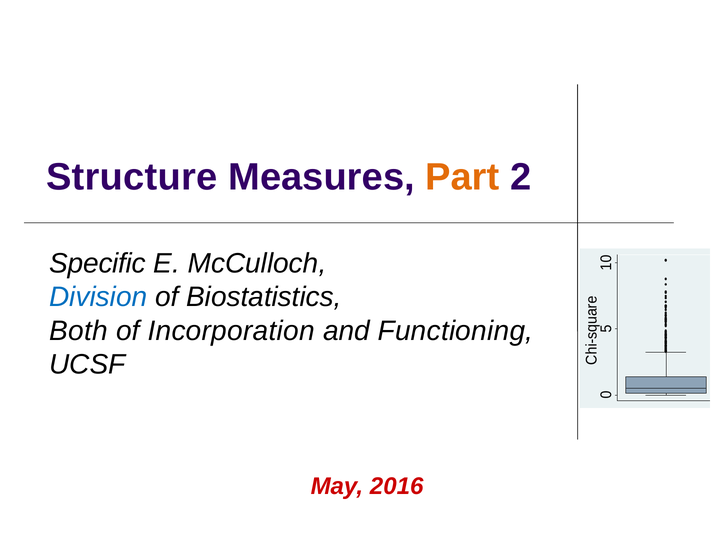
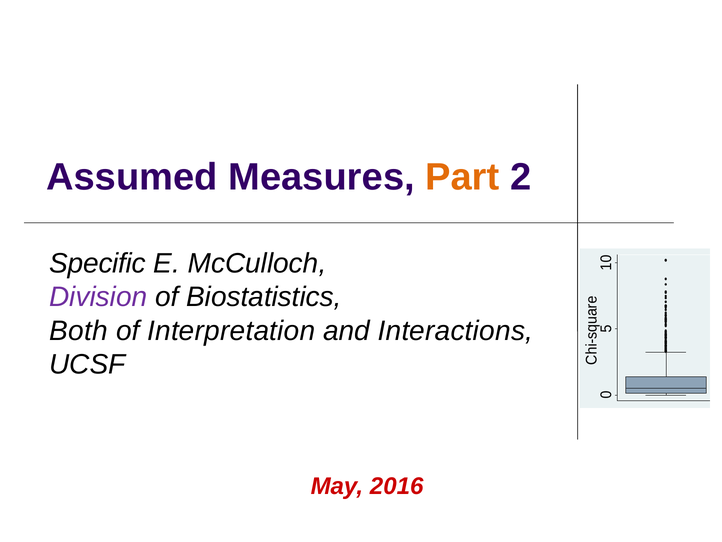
Structure: Structure -> Assumed
Division colour: blue -> purple
Incorporation: Incorporation -> Interpretation
Functioning: Functioning -> Interactions
